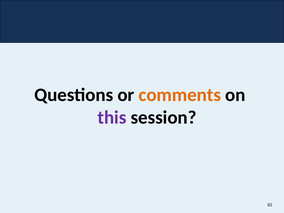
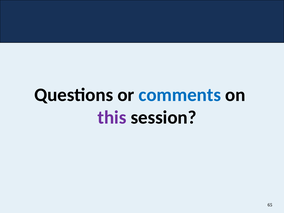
comments colour: orange -> blue
